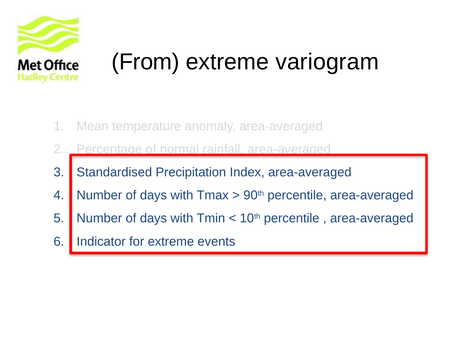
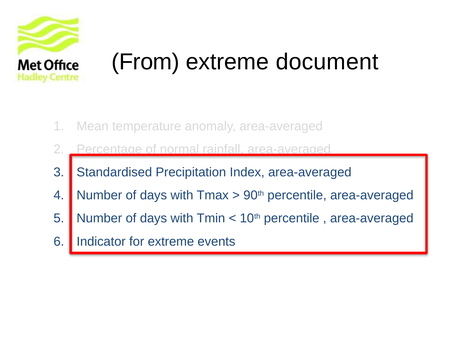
variogram: variogram -> document
